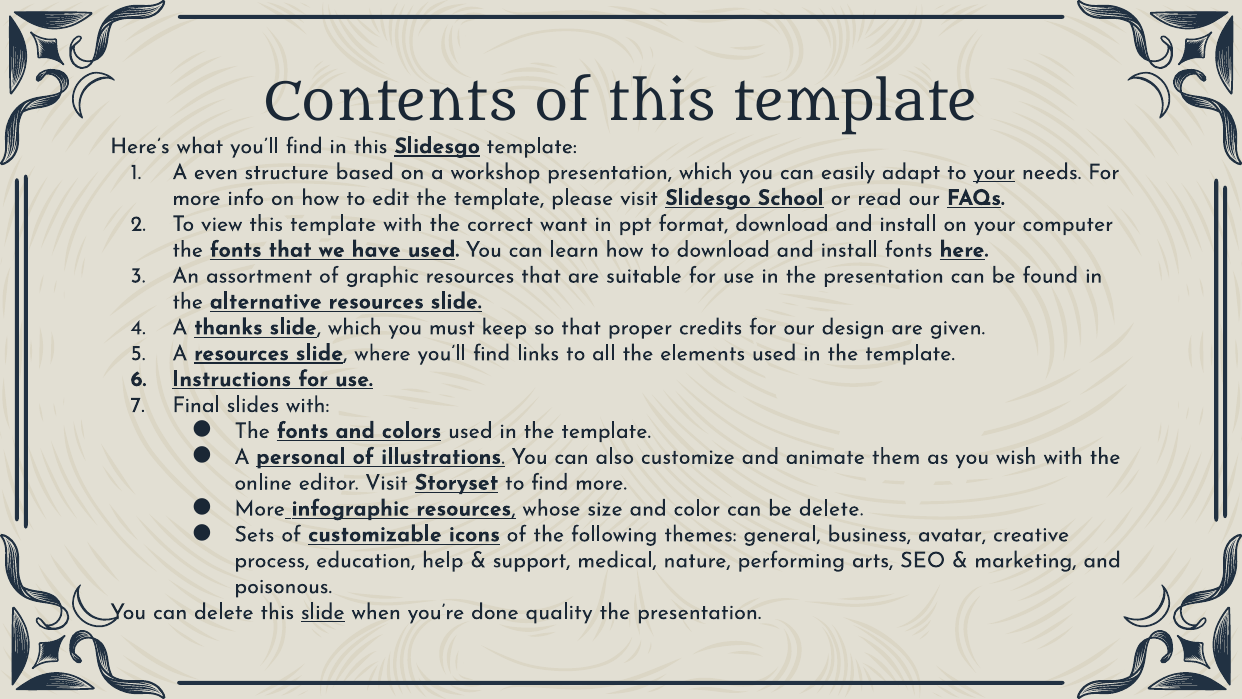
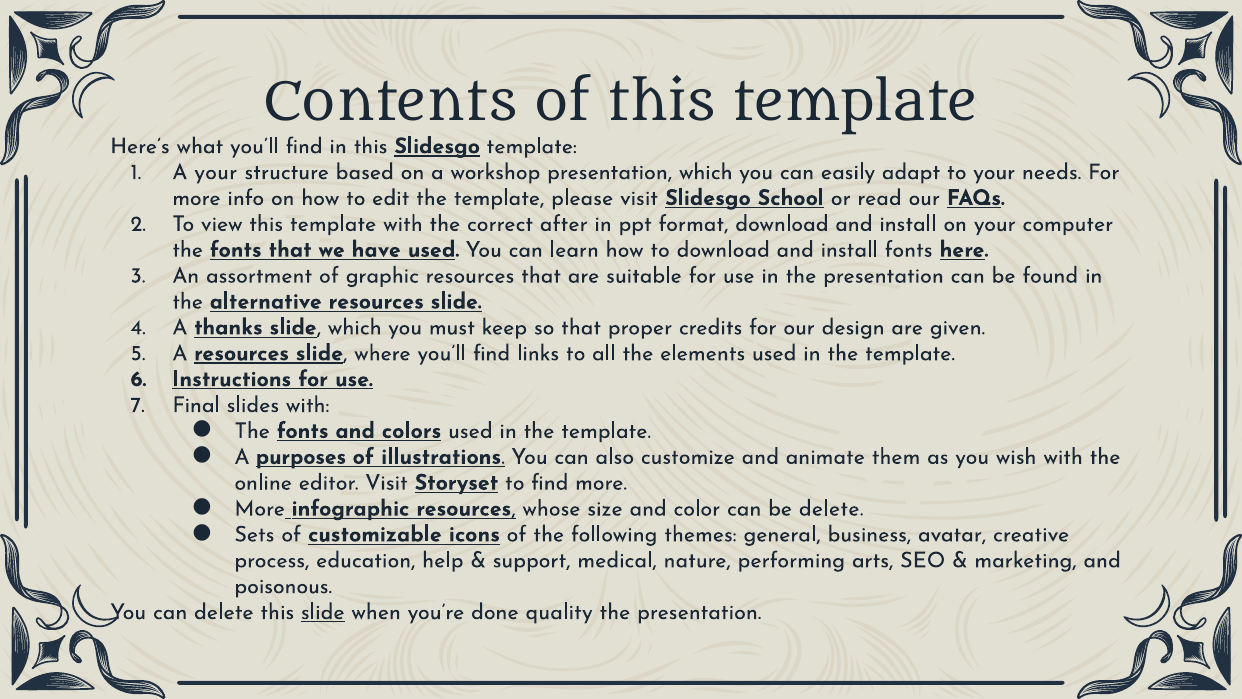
A even: even -> your
your at (994, 172) underline: present -> none
want: want -> after
personal: personal -> purposes
